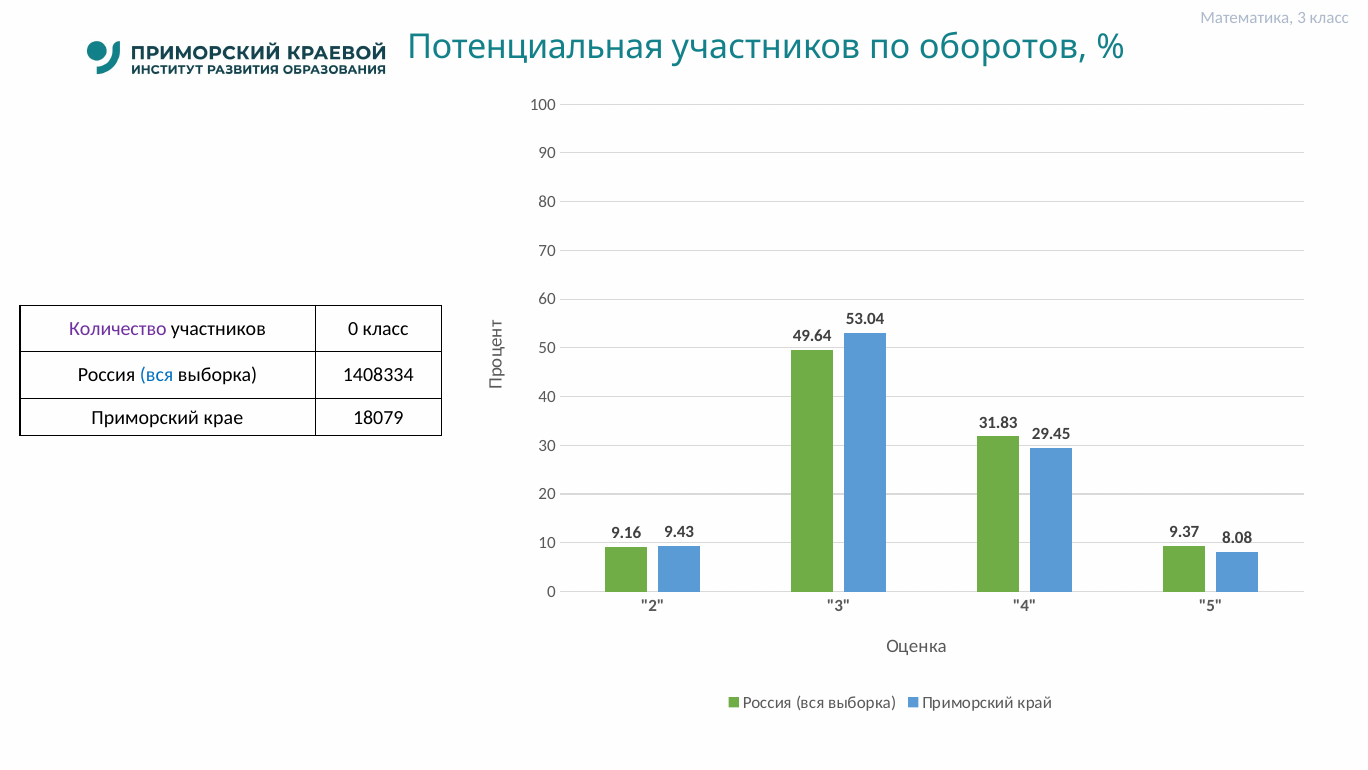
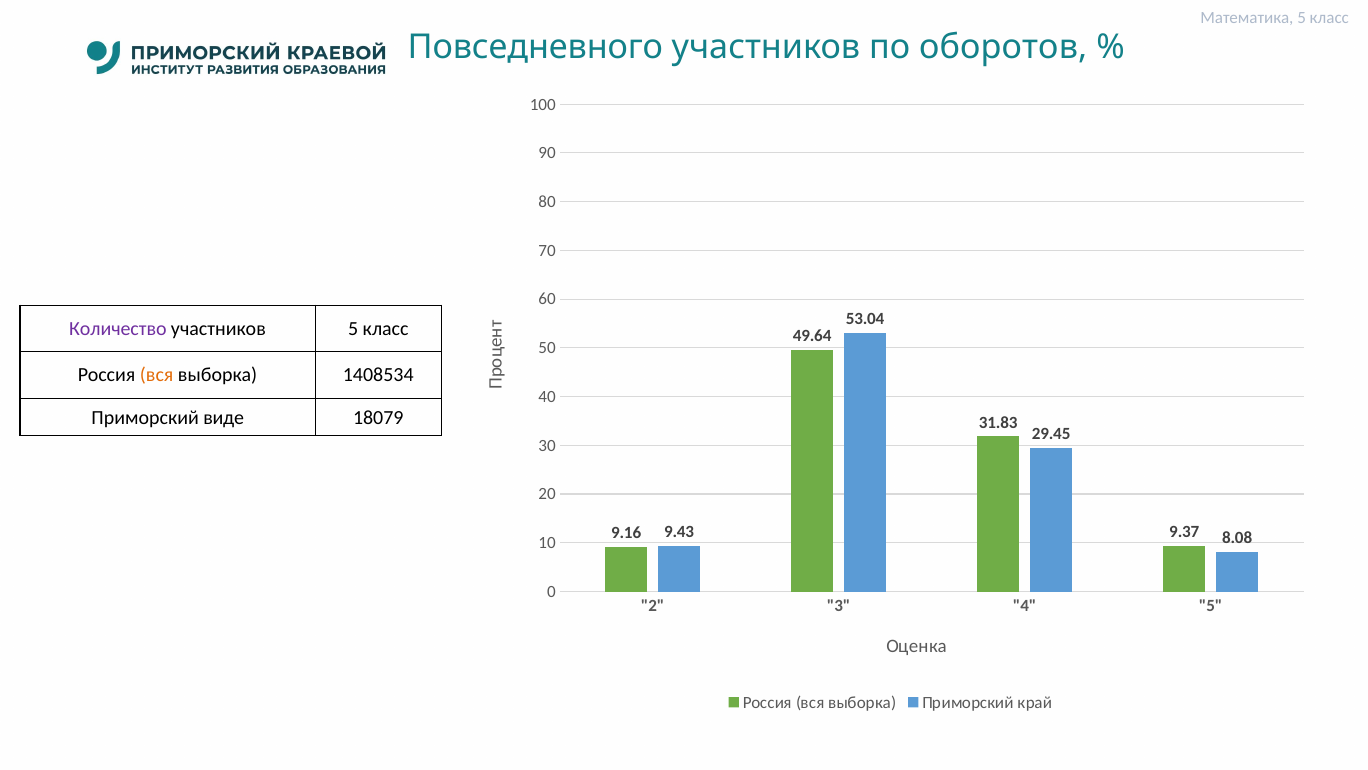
Математика 3: 3 -> 5
Потенциальная: Потенциальная -> Повседневного
участников 0: 0 -> 5
вся at (157, 375) colour: blue -> orange
1408334: 1408334 -> 1408534
крае: крае -> виде
